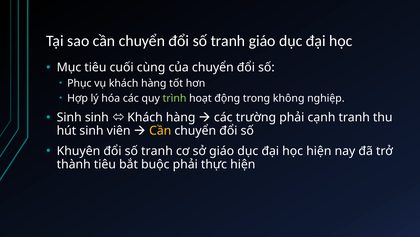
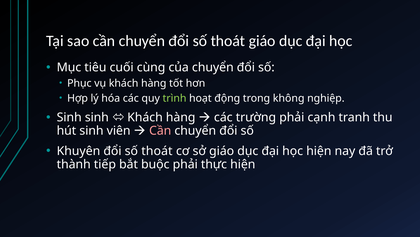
chuyển đổi số tranh: tranh -> thoát
Cần at (160, 130) colour: yellow -> pink
tranh at (157, 151): tranh -> thoát
thành tiêu: tiêu -> tiếp
